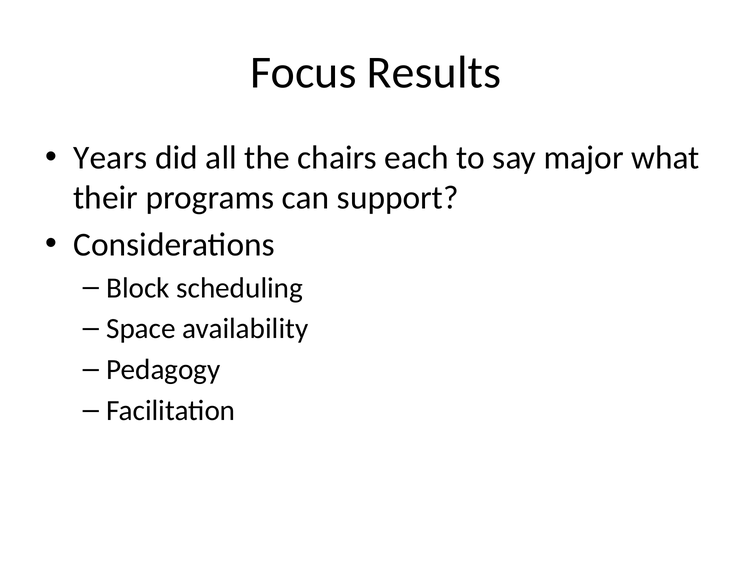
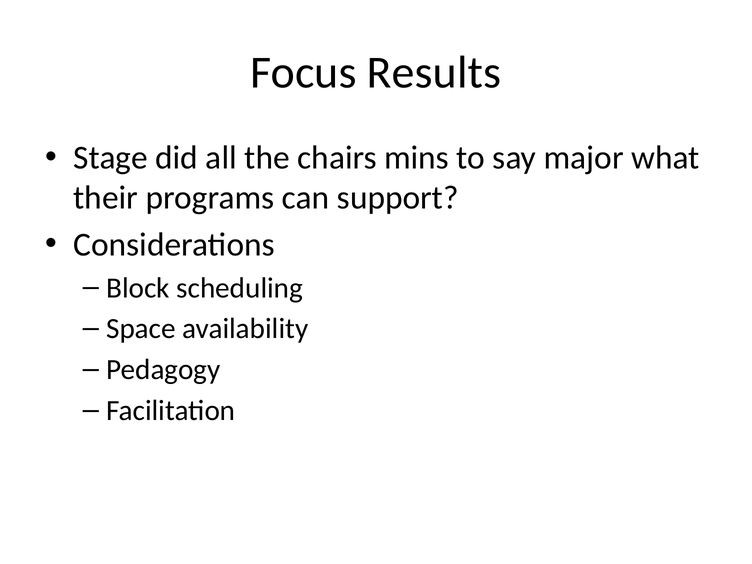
Years: Years -> Stage
each: each -> mins
